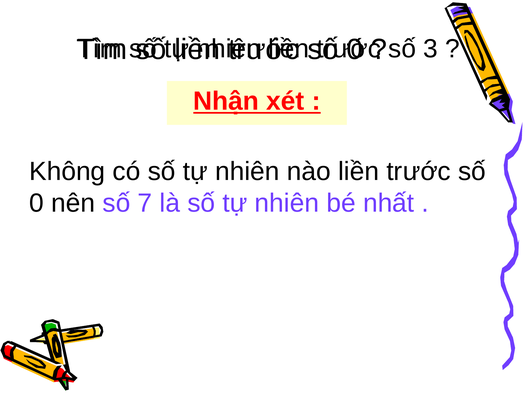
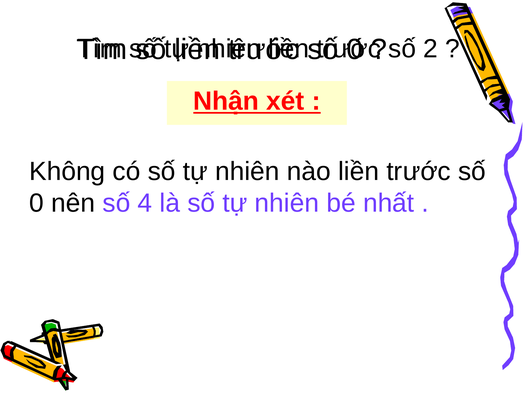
3: 3 -> 2
7: 7 -> 4
